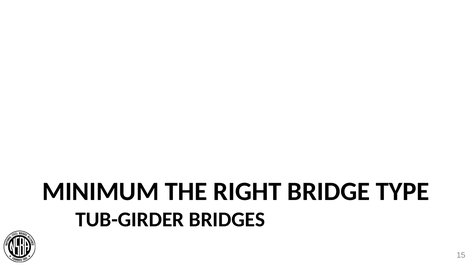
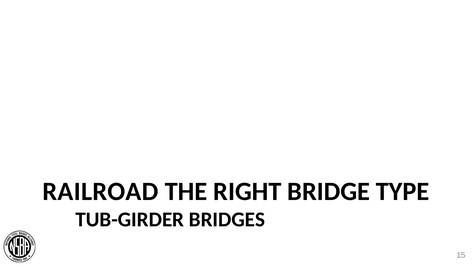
MINIMUM: MINIMUM -> RAILROAD
